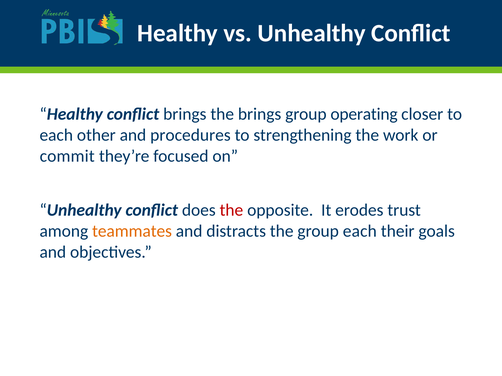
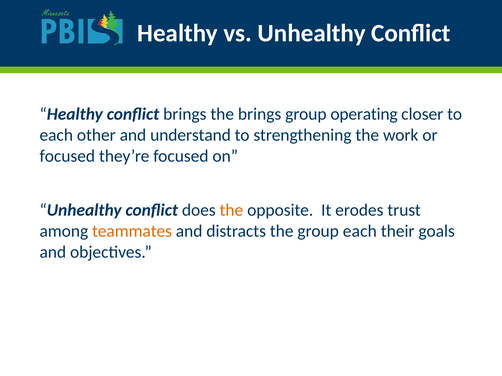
procedures: procedures -> understand
commit at (67, 156): commit -> focused
the at (231, 211) colour: red -> orange
